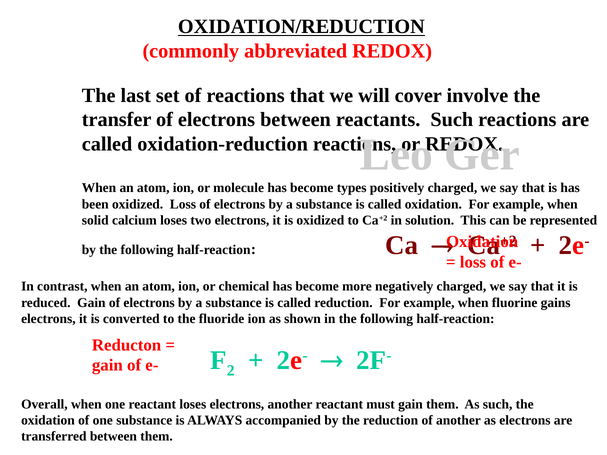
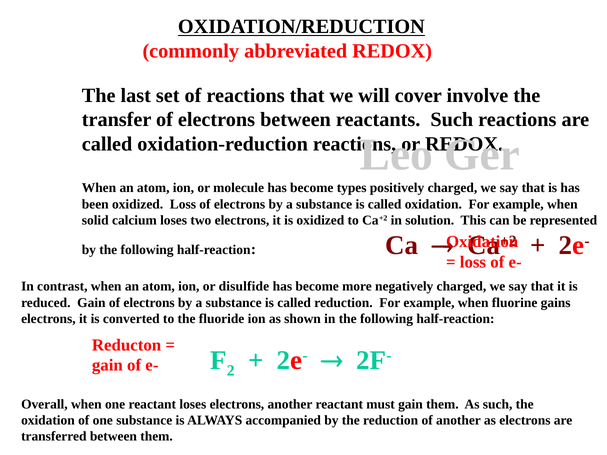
chemical: chemical -> disulfide
